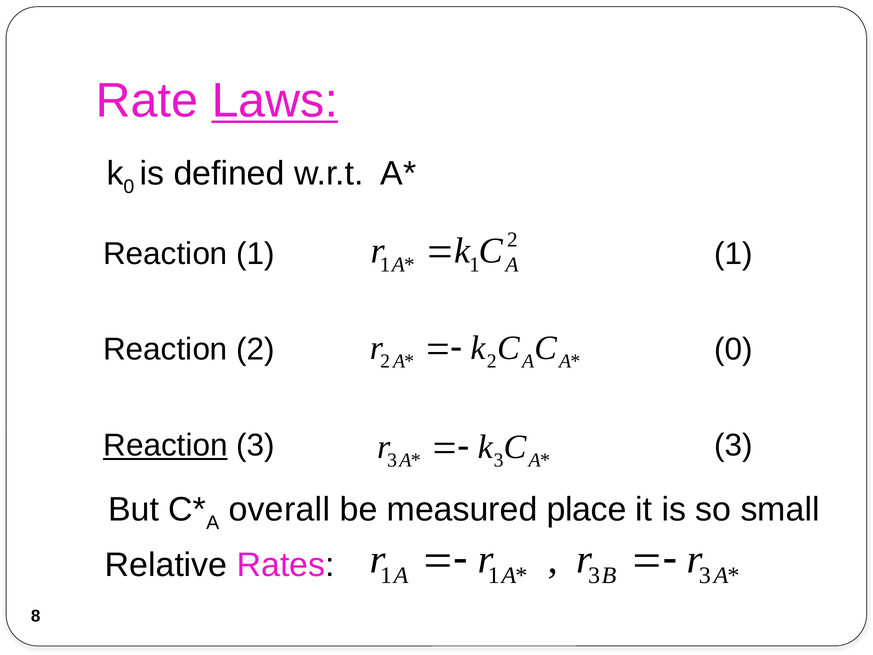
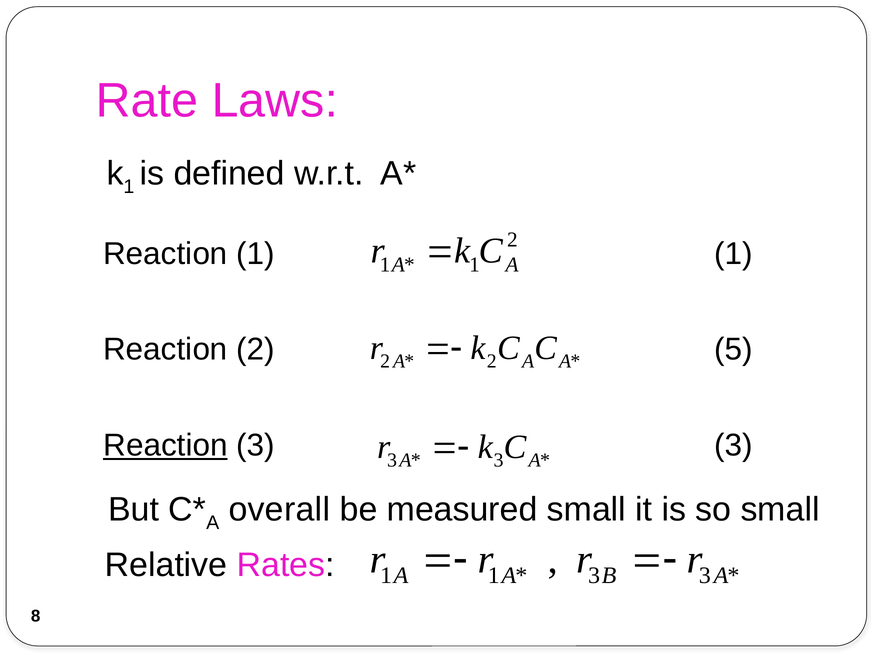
Laws underline: present -> none
0 at (129, 187): 0 -> 1
2 0: 0 -> 5
measured place: place -> small
